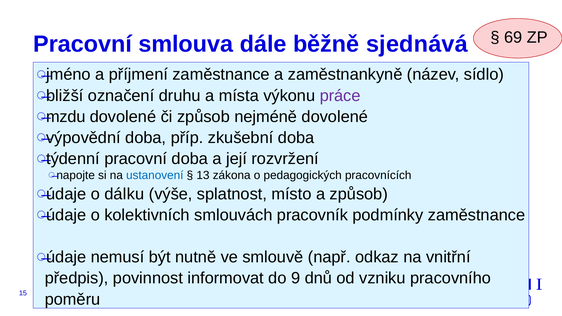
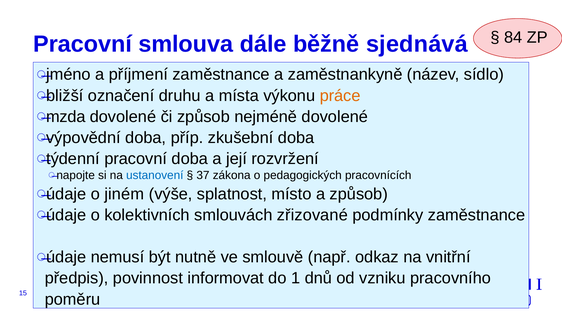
69: 69 -> 84
práce colour: purple -> orange
mzdu: mzdu -> mzda
13: 13 -> 37
dálku: dálku -> jiném
pracovník: pracovník -> zřizované
9: 9 -> 1
